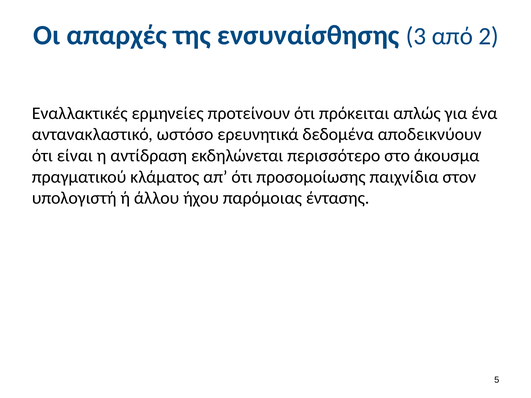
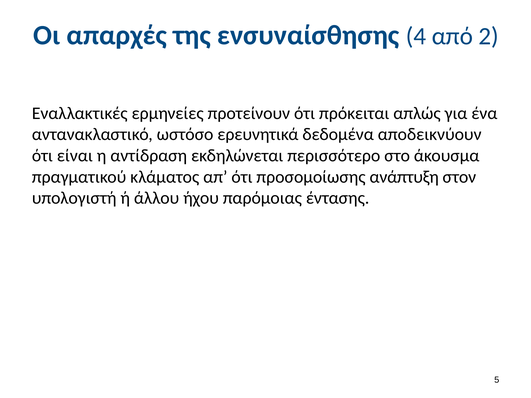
3: 3 -> 4
παιχνίδια: παιχνίδια -> ανάπτυξη
